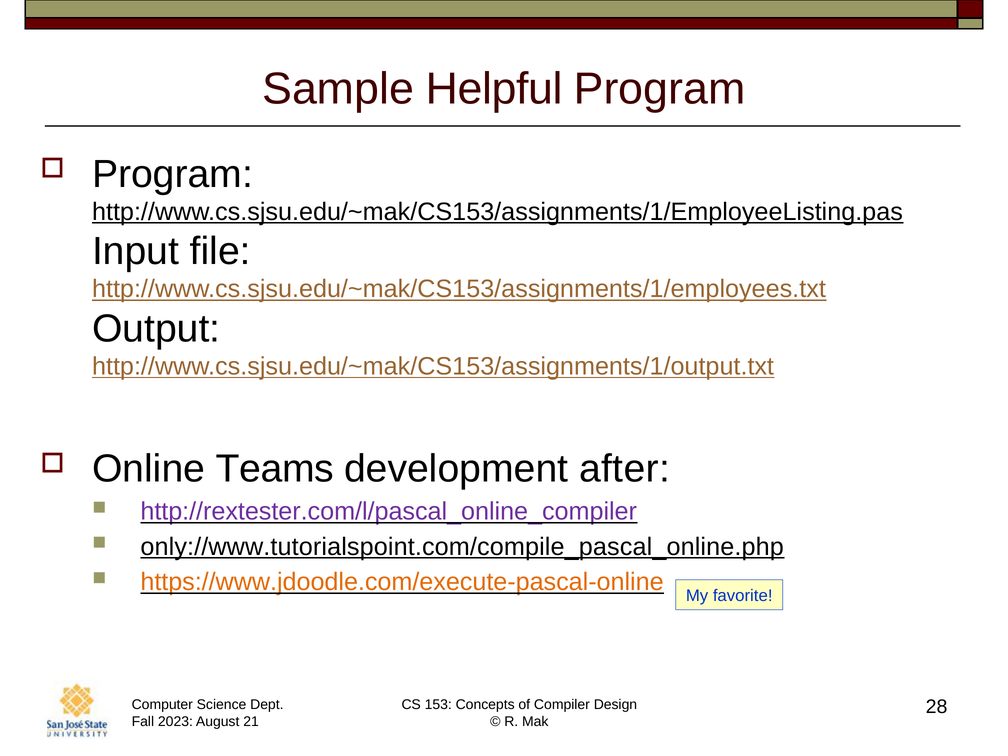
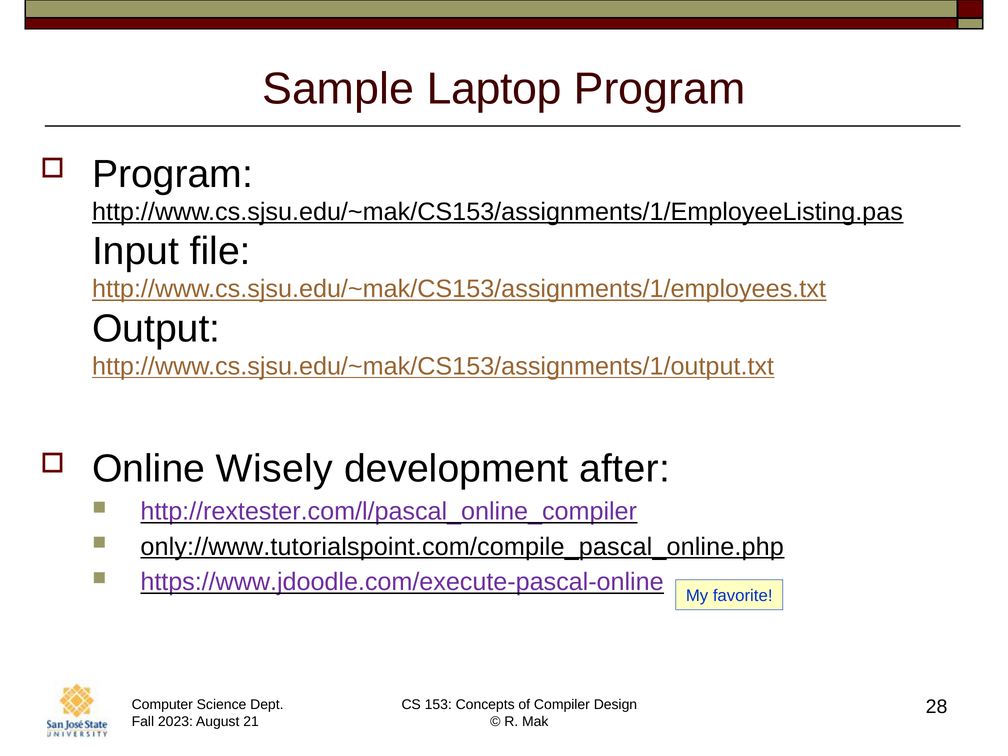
Helpful: Helpful -> Laptop
Teams: Teams -> Wisely
https://www.jdoodle.com/execute-pascal-online colour: orange -> purple
